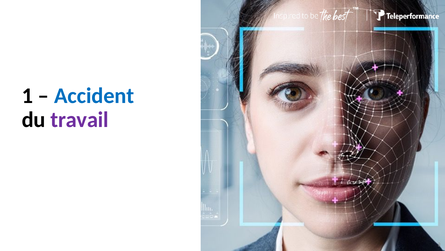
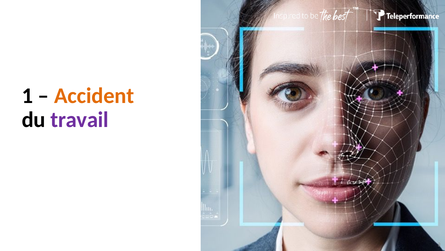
Accident colour: blue -> orange
